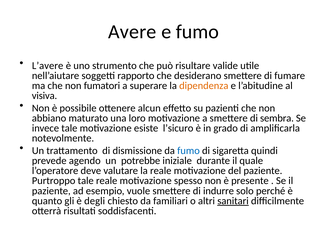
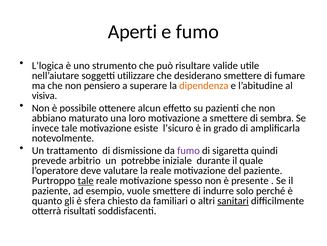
Avere: Avere -> Aperti
L’avere: L’avere -> L’logica
rapporto: rapporto -> utilizzare
fumatori: fumatori -> pensiero
fumo at (189, 150) colour: blue -> purple
agendo: agendo -> arbitrio
tale at (86, 180) underline: none -> present
degli: degli -> sfera
